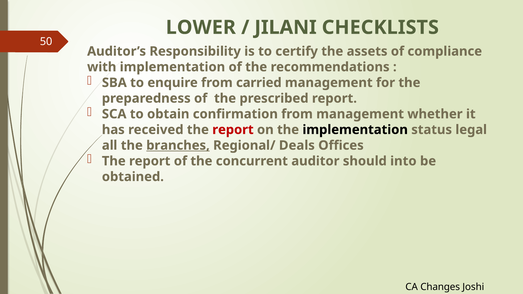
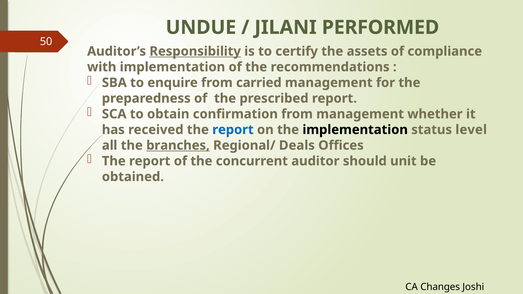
LOWER: LOWER -> UNDUE
CHECKLISTS: CHECKLISTS -> PERFORMED
Responsibility underline: none -> present
report at (233, 130) colour: red -> blue
legal: legal -> level
into: into -> unit
